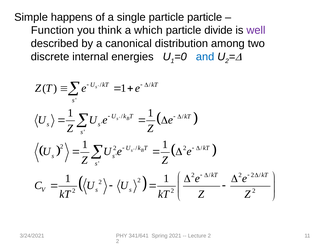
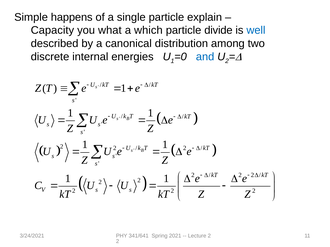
particle particle: particle -> explain
Function: Function -> Capacity
think: think -> what
well colour: purple -> blue
